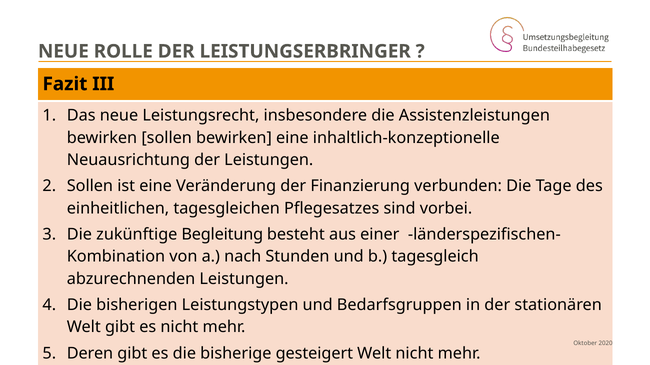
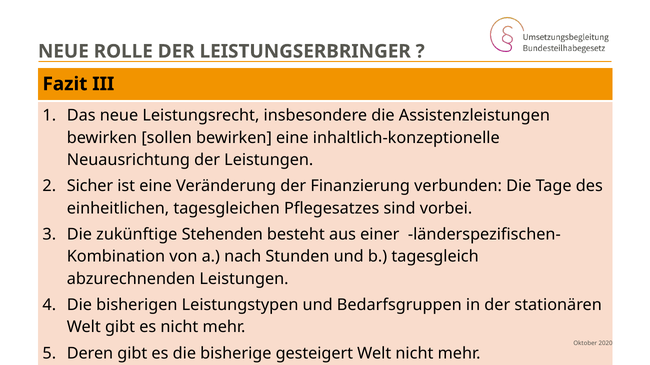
Sollen at (90, 186): Sollen -> Sicher
Begleitung: Begleitung -> Stehenden
